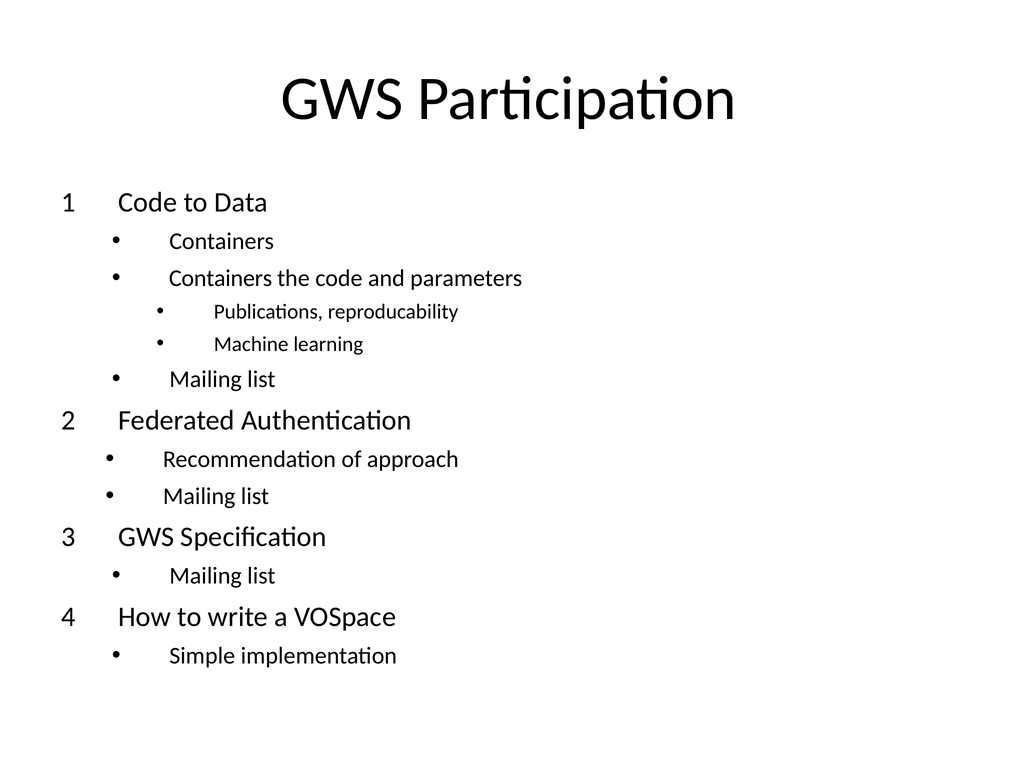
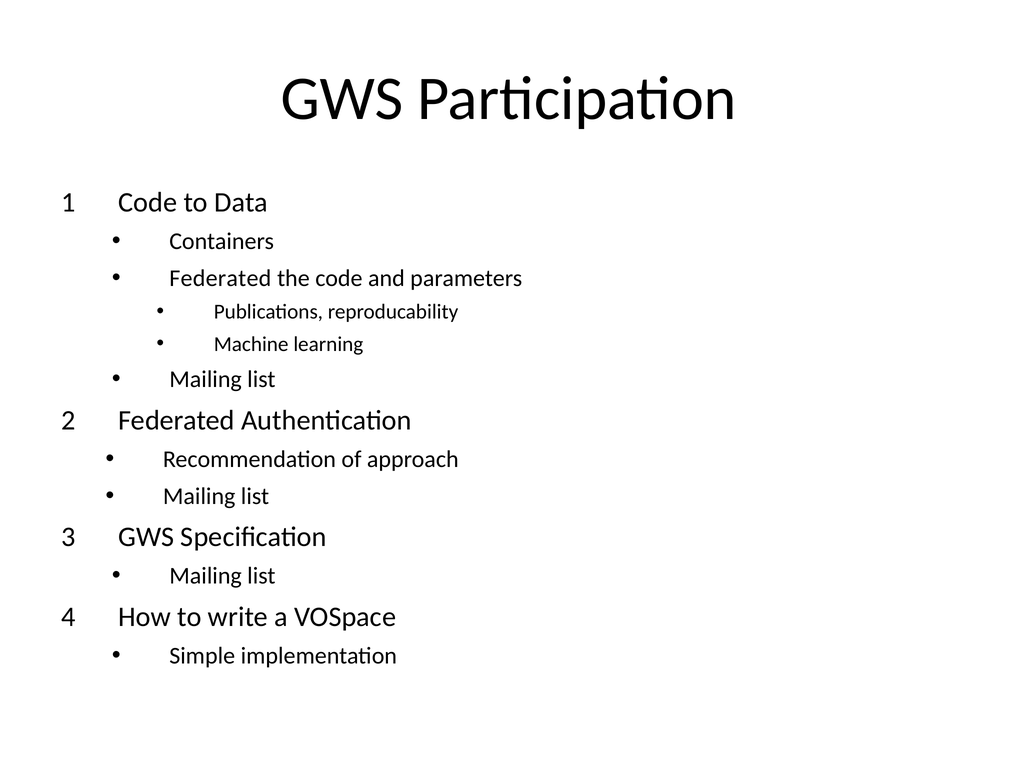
Containers at (221, 278): Containers -> Federated
